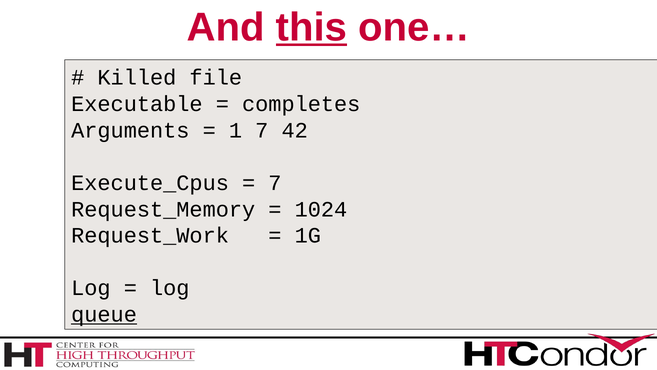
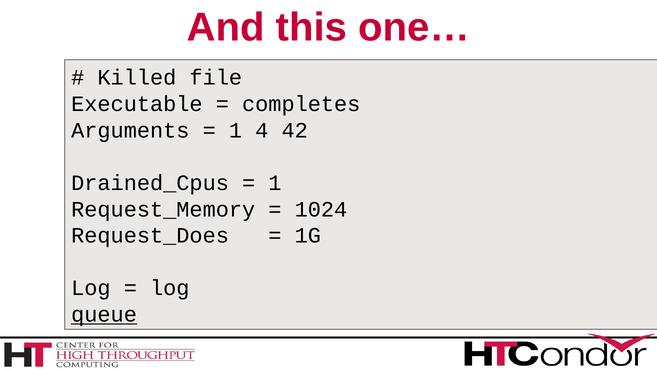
this underline: present -> none
1 7: 7 -> 4
Execute_Cpus: Execute_Cpus -> Drained_Cpus
7 at (275, 183): 7 -> 1
Request_Work: Request_Work -> Request_Does
